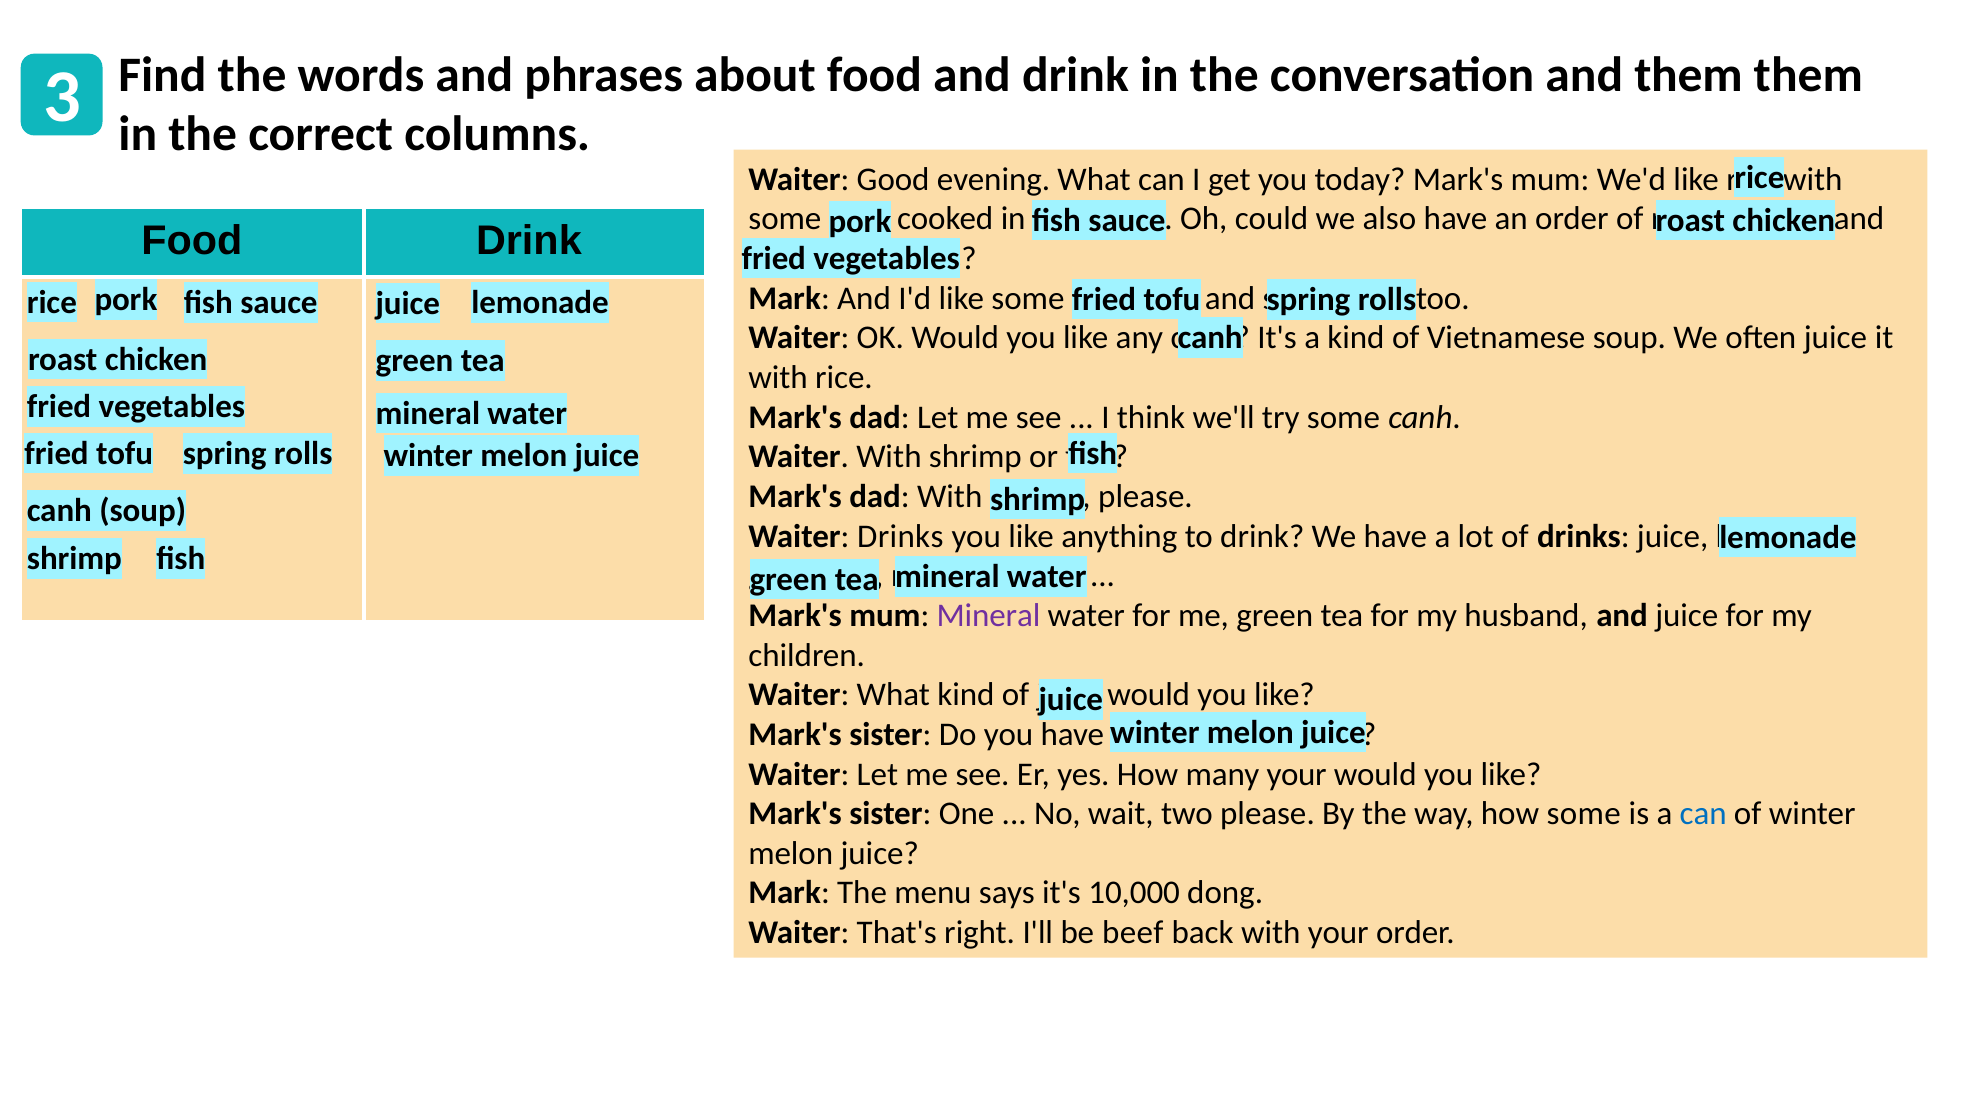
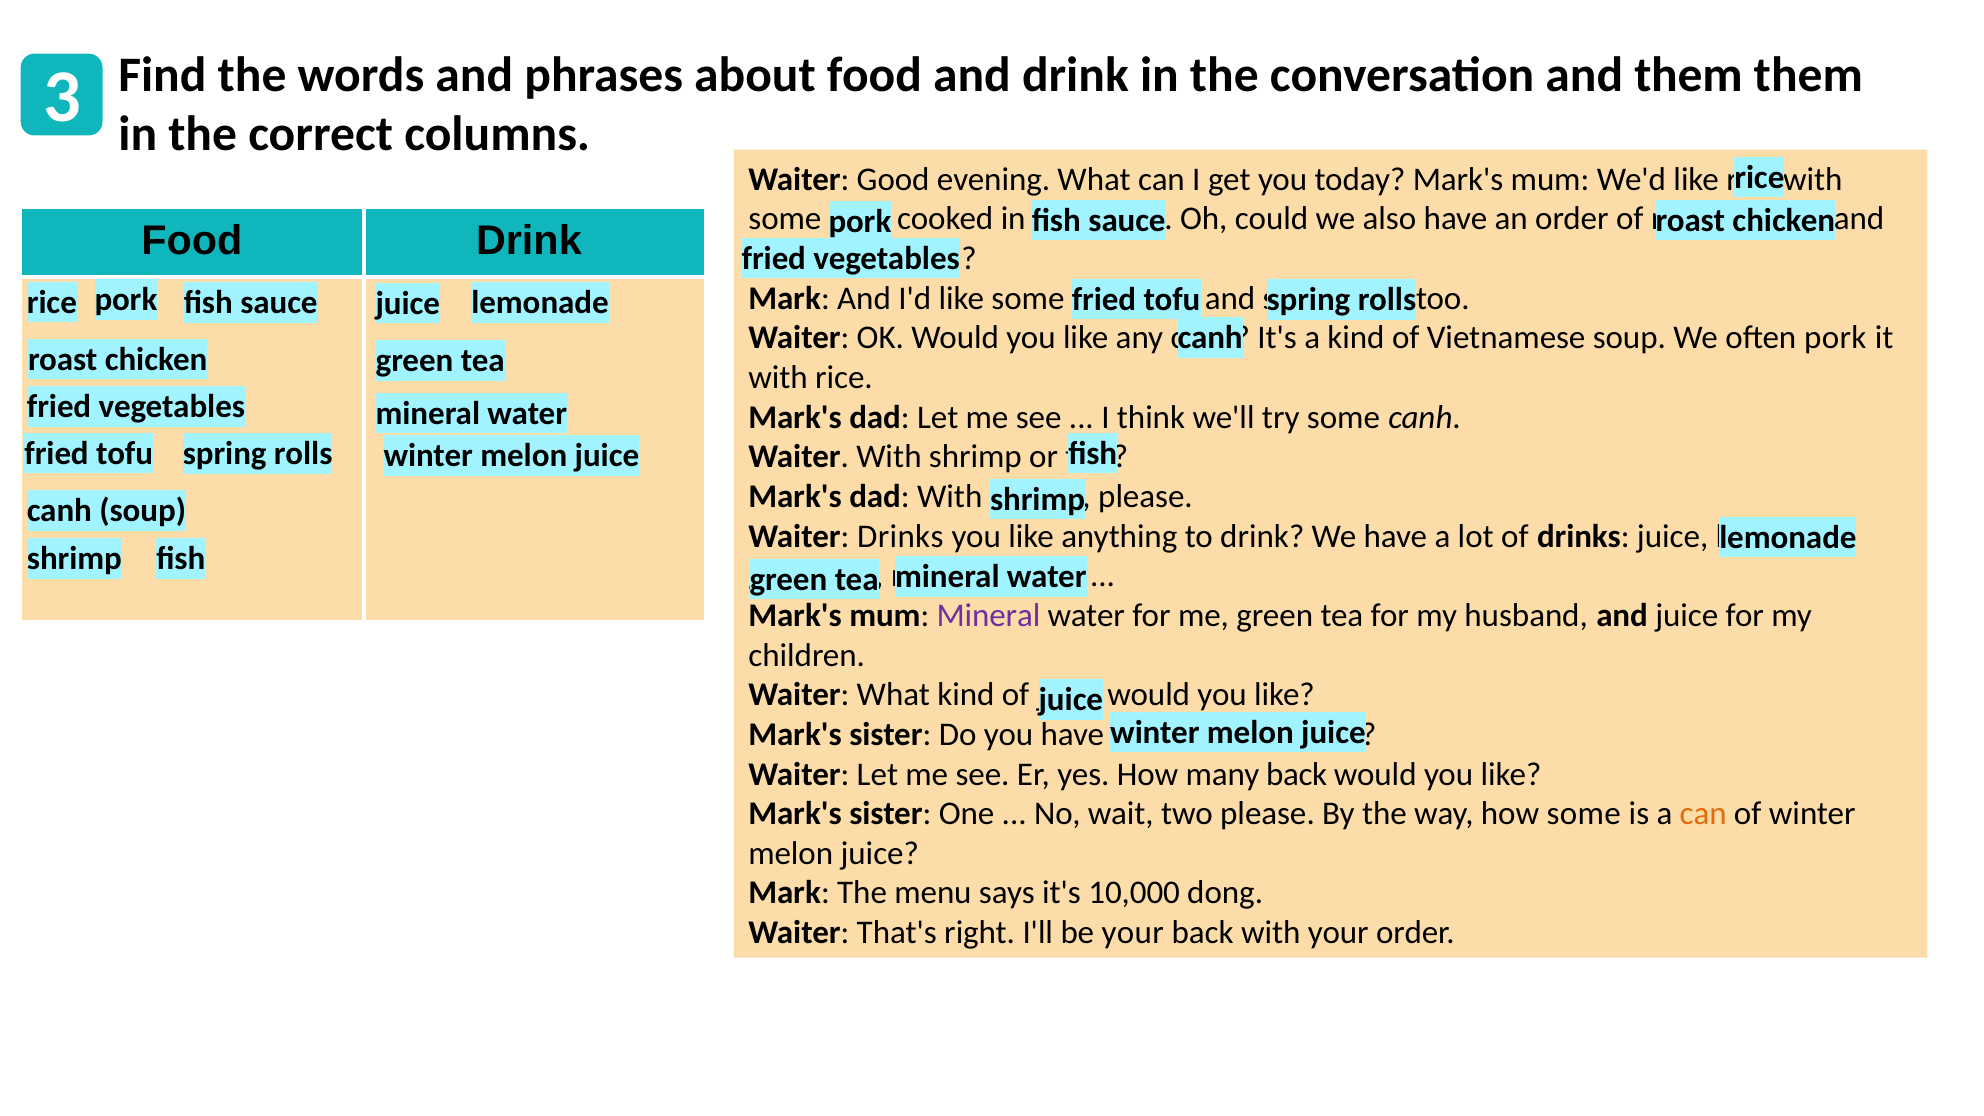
often juice: juice -> pork
many your: your -> back
can at (1703, 814) colour: blue -> orange
be beef: beef -> your
